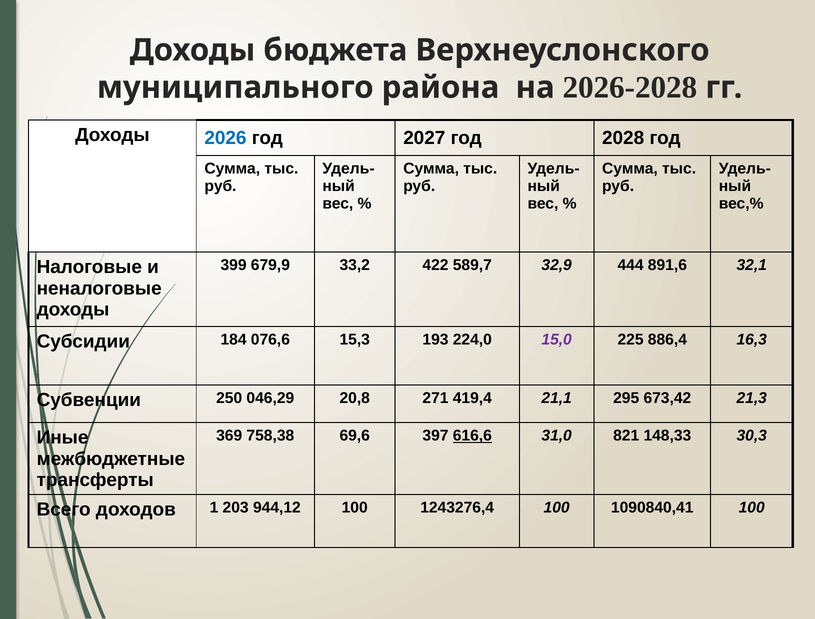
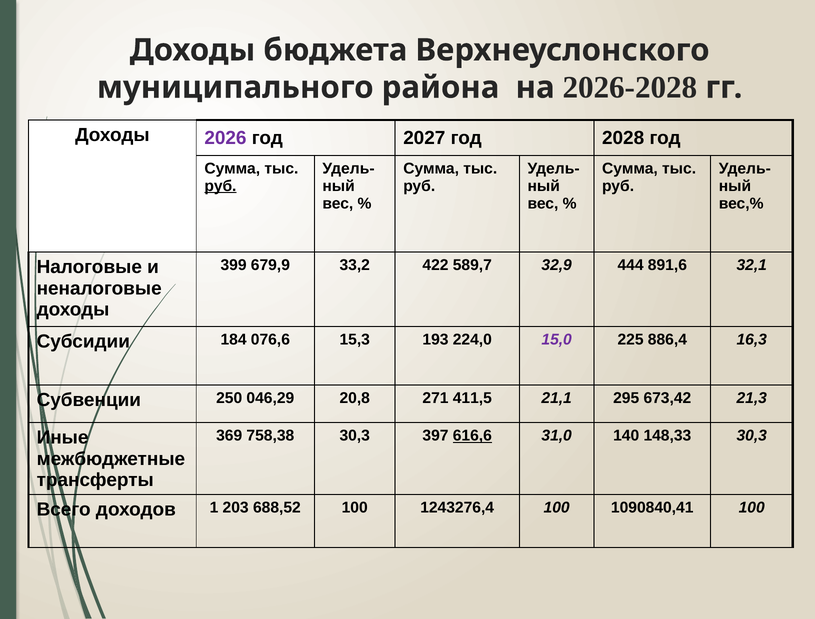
2026 colour: blue -> purple
руб at (220, 186) underline: none -> present
419,4: 419,4 -> 411,5
758,38 69,6: 69,6 -> 30,3
821: 821 -> 140
944,12: 944,12 -> 688,52
